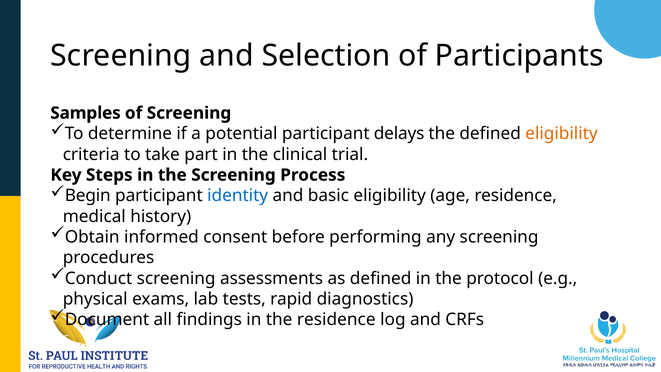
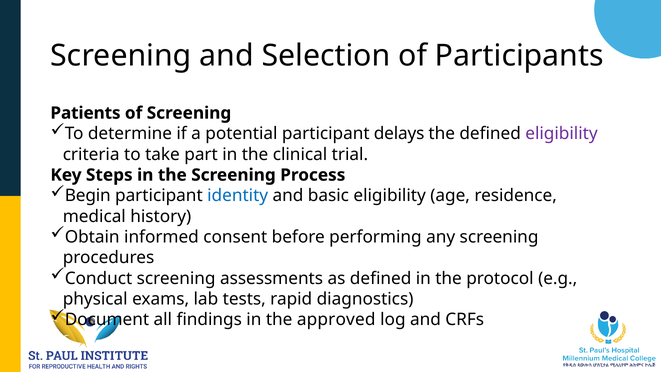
Samples: Samples -> Patients
eligibility at (562, 134) colour: orange -> purple
the residence: residence -> approved
